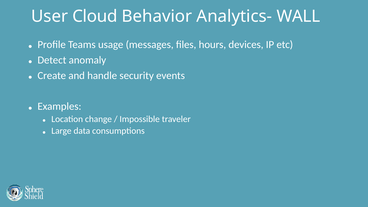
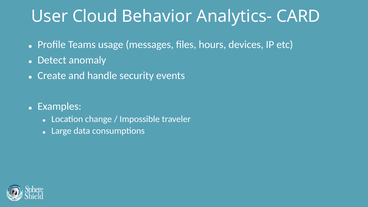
WALL: WALL -> CARD
